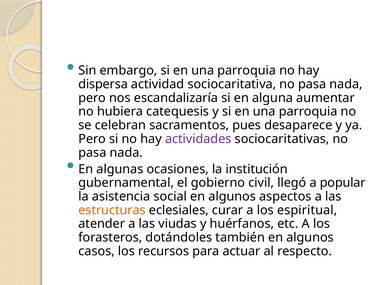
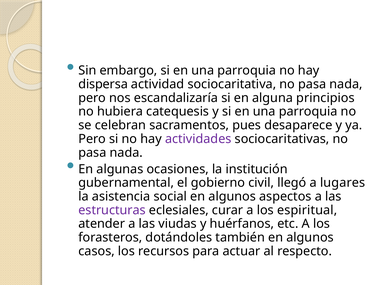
aumentar: aumentar -> principios
popular: popular -> lugares
estructuras colour: orange -> purple
